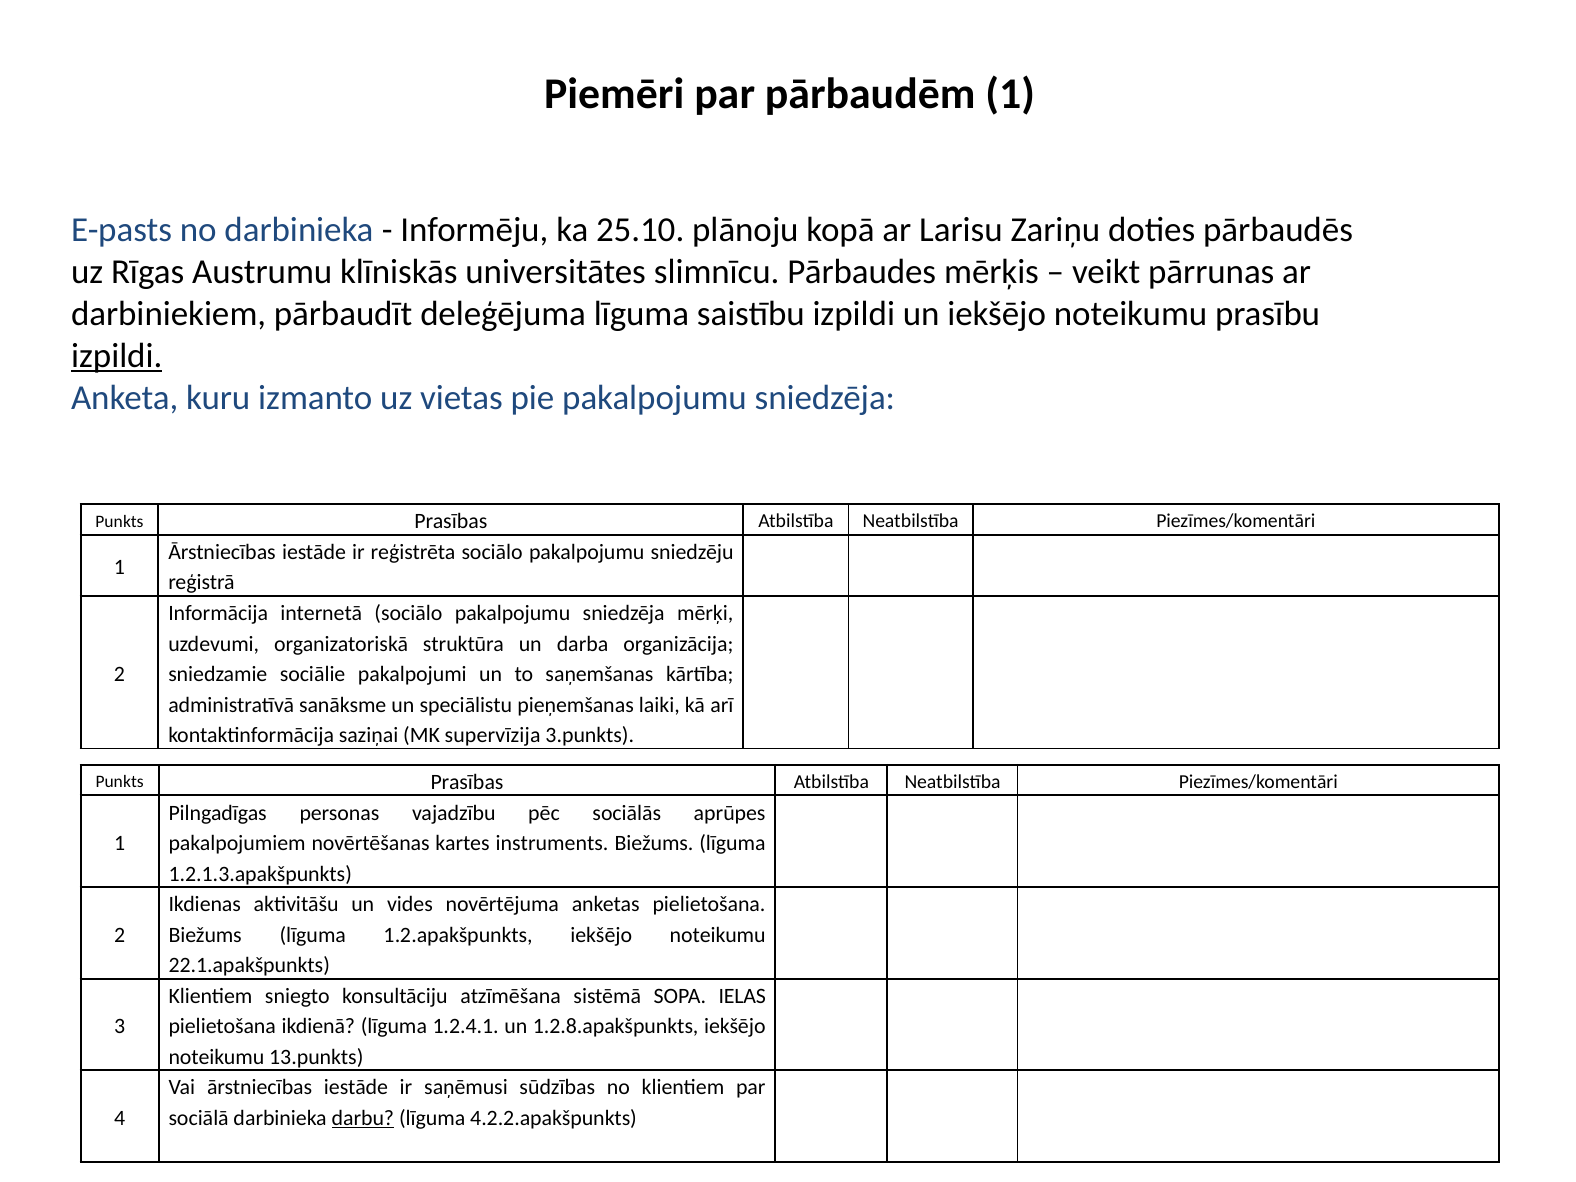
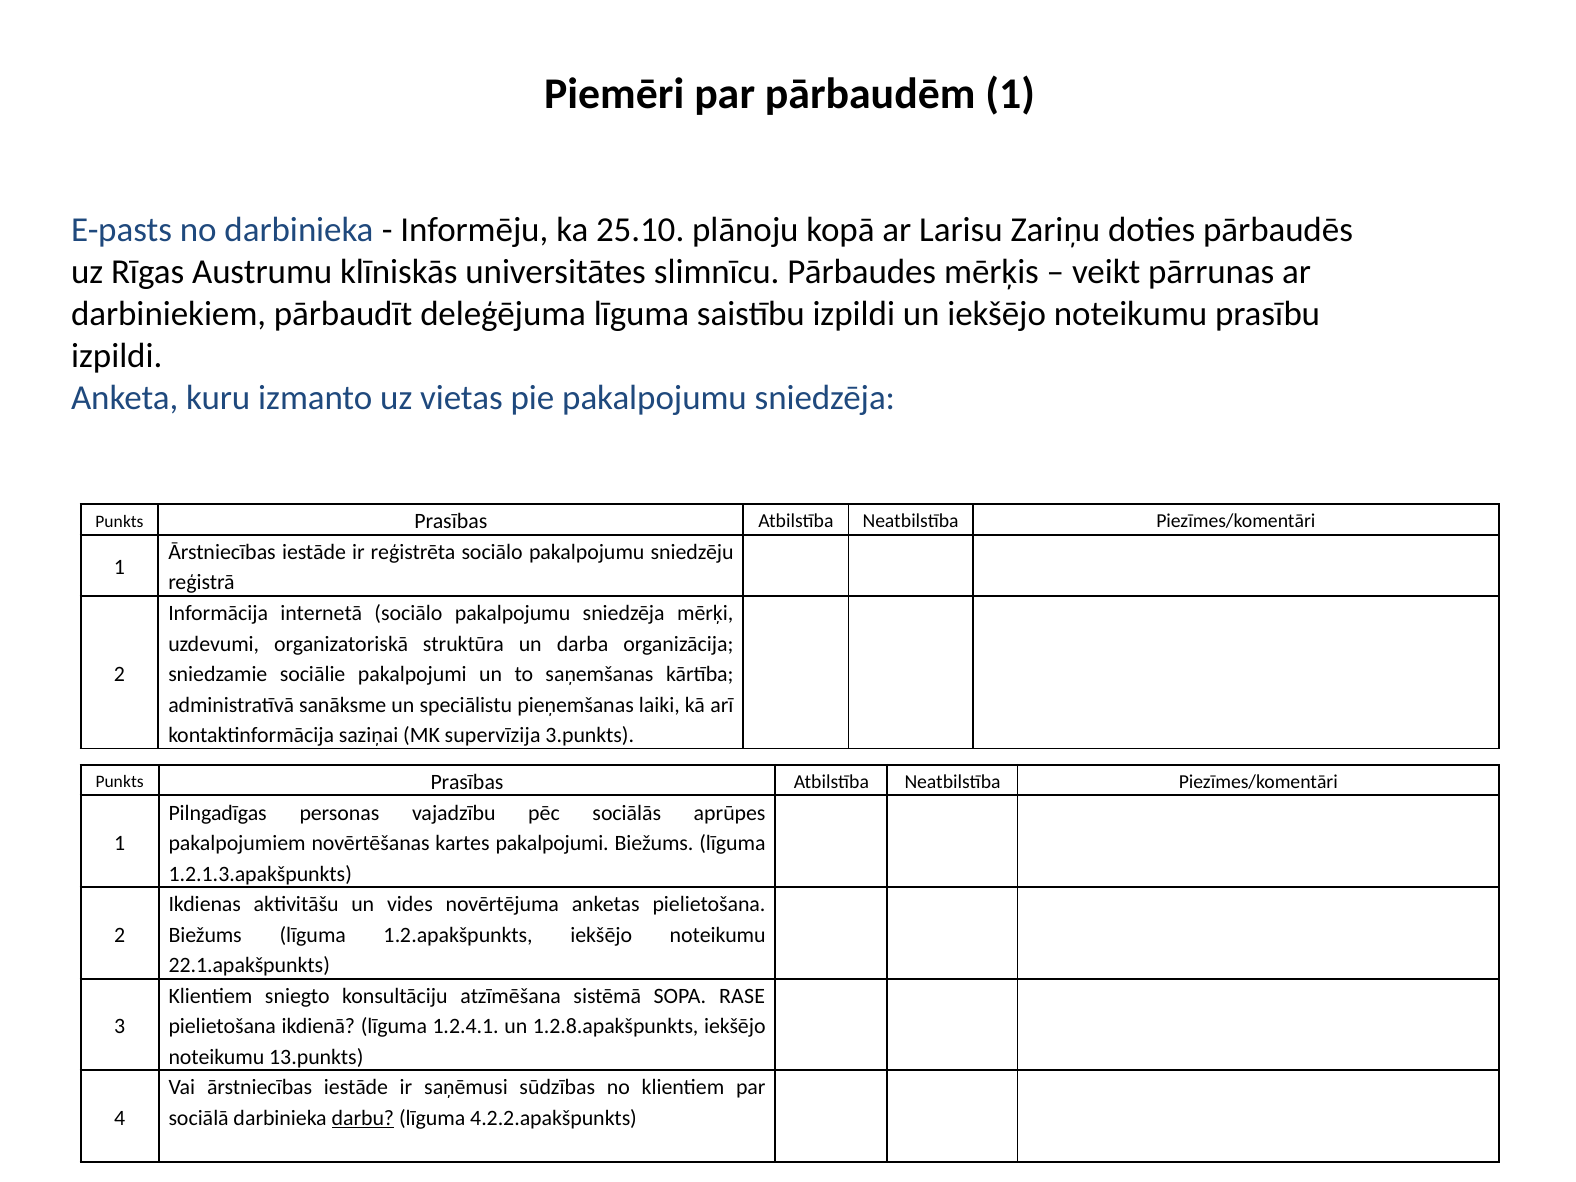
izpildi at (117, 356) underline: present -> none
kartes instruments: instruments -> pakalpojumi
IELAS: IELAS -> RASE
